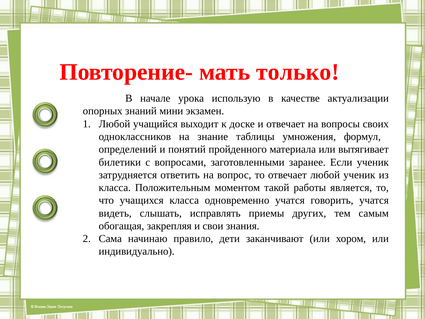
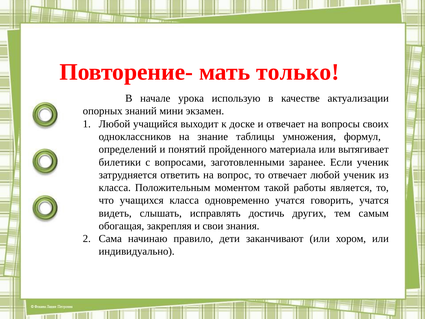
приемы: приемы -> достичь
